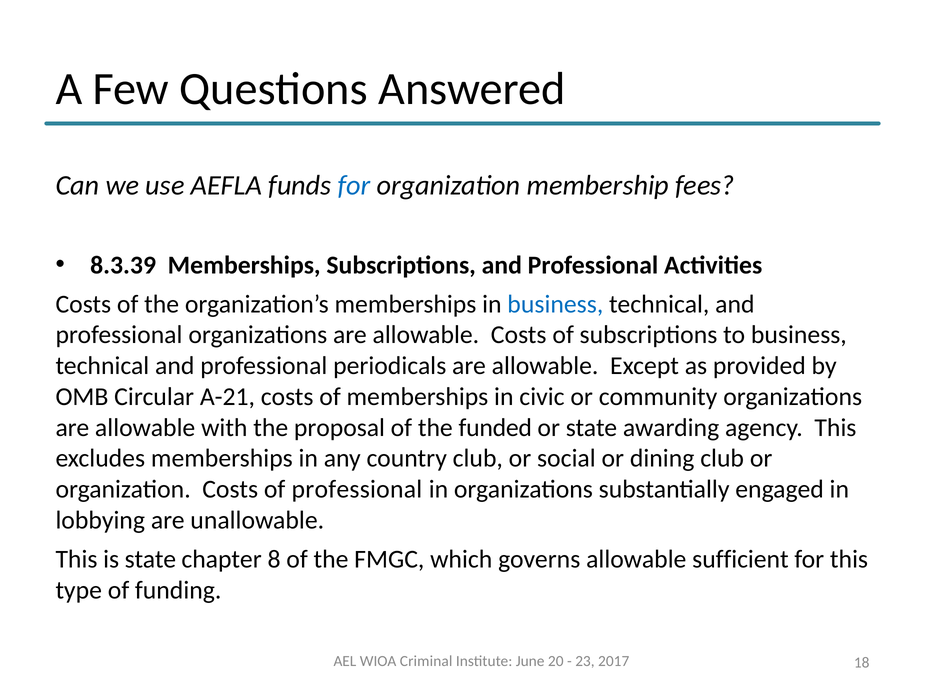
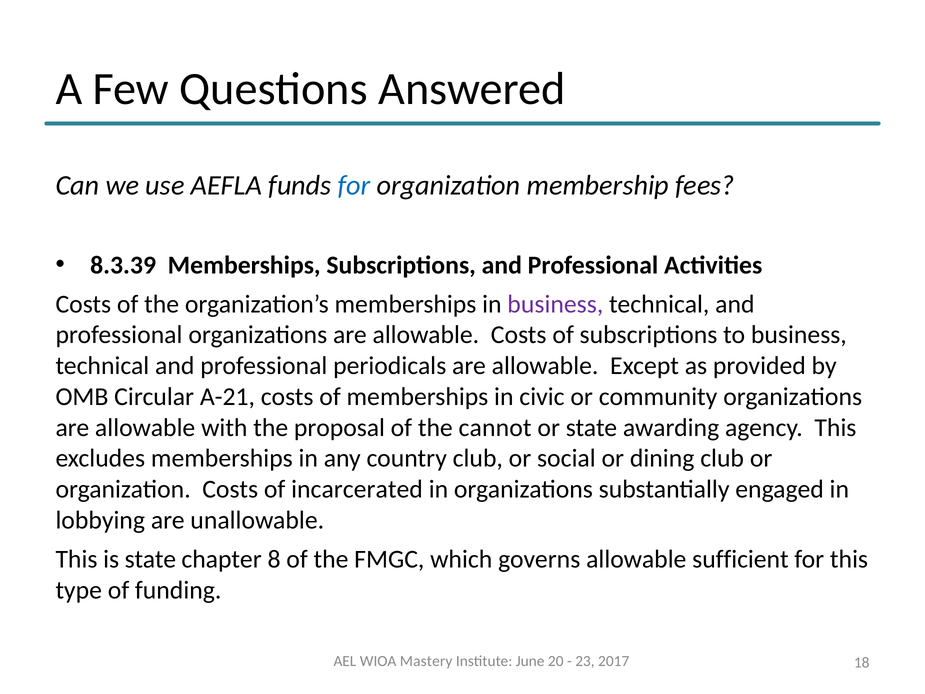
business at (555, 304) colour: blue -> purple
funded: funded -> cannot
of professional: professional -> incarcerated
Criminal: Criminal -> Mastery
